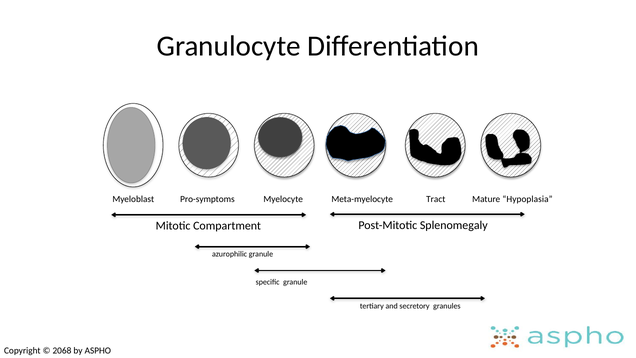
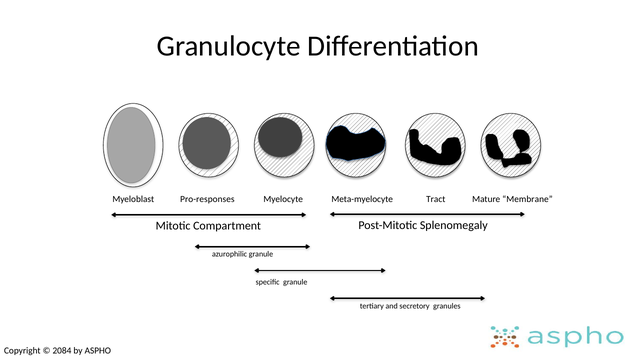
Pro-symptoms: Pro-symptoms -> Pro-responses
Hypoplasia: Hypoplasia -> Membrane
2068: 2068 -> 2084
